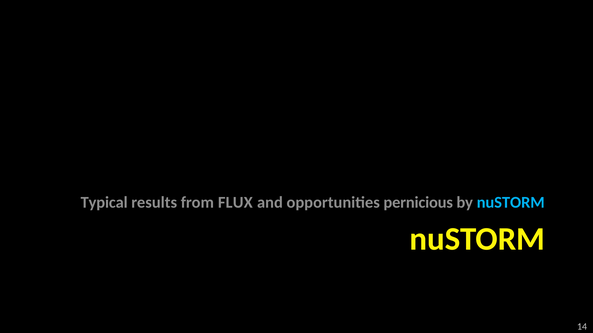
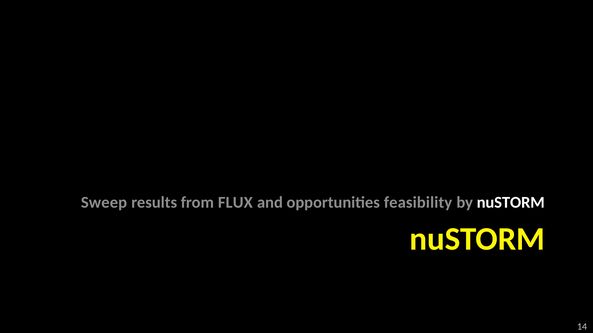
Typical: Typical -> Sweep
pernicious: pernicious -> feasibility
nuSTORM at (511, 203) colour: light blue -> white
